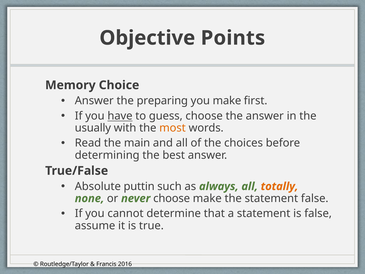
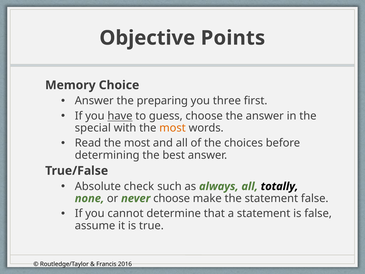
you make: make -> three
usually: usually -> special
Read the main: main -> most
puttin: puttin -> check
totally colour: orange -> black
